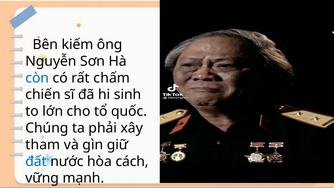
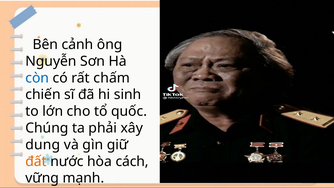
kiếm: kiếm -> cảnh
tham: tham -> dung
đất colour: blue -> orange
